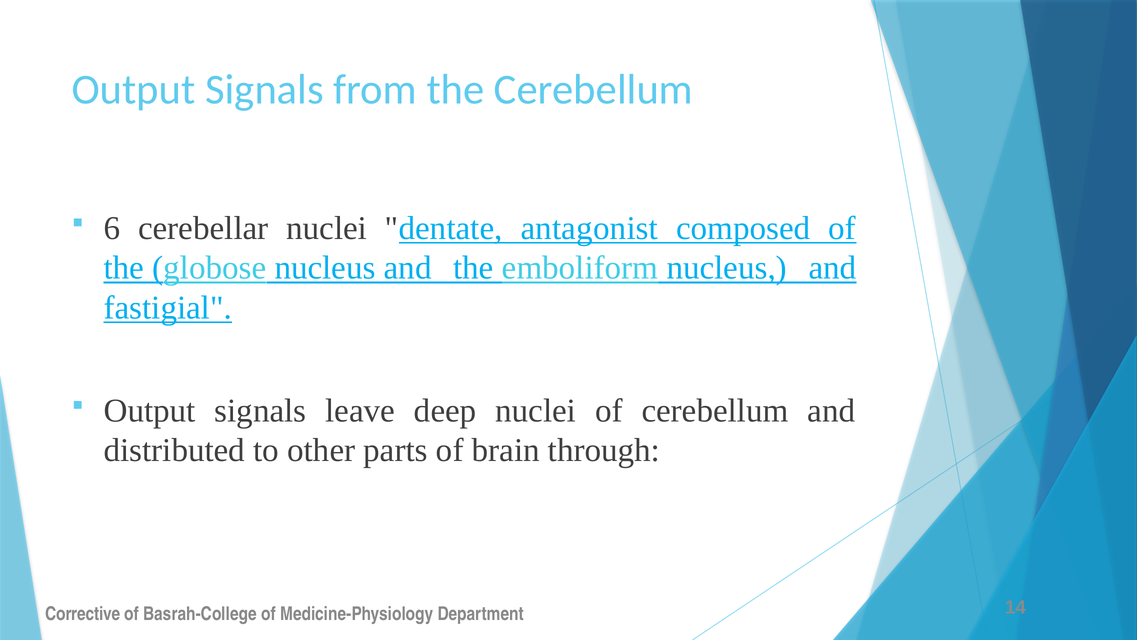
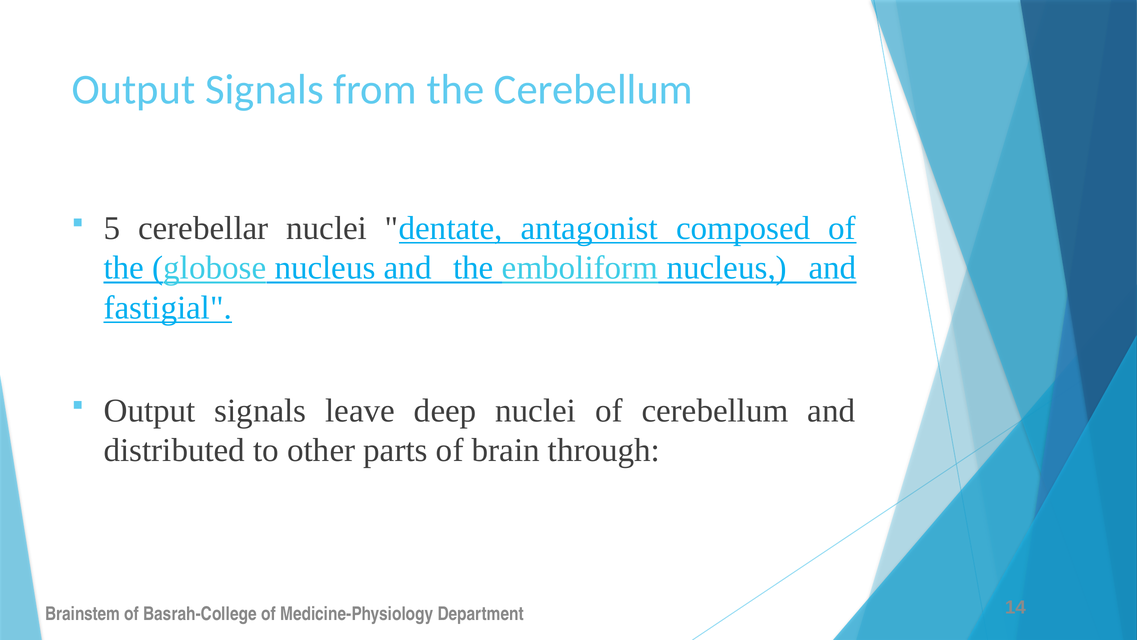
6: 6 -> 5
Corrective: Corrective -> Brainstem
